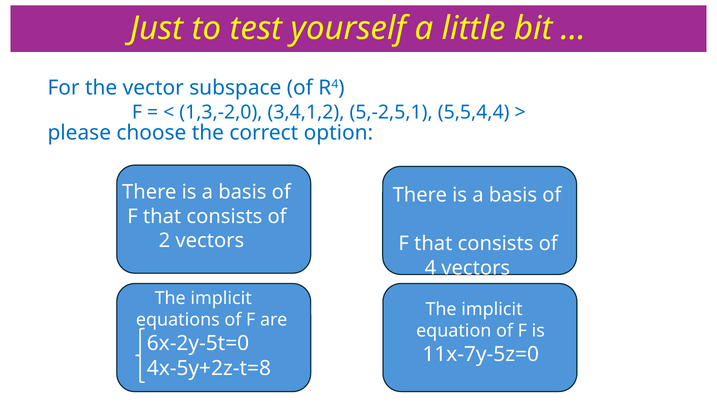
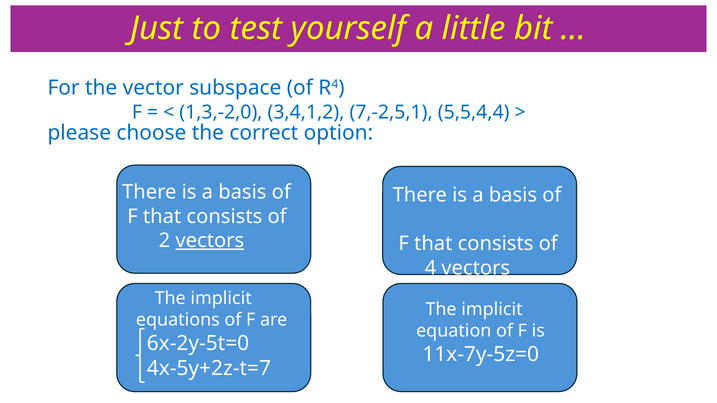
5,-2,5,1: 5,-2,5,1 -> 7,-2,5,1
vectors at (210, 241) underline: none -> present
4x-5y+2z-t=8: 4x-5y+2z-t=8 -> 4x-5y+2z-t=7
